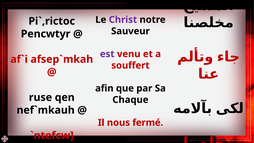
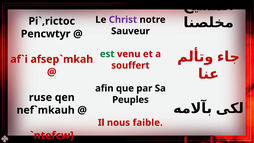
est colour: purple -> green
Chaque: Chaque -> Peuples
fermé: fermé -> faible
